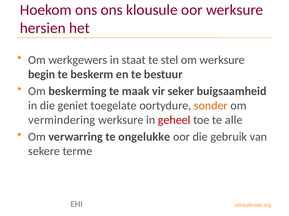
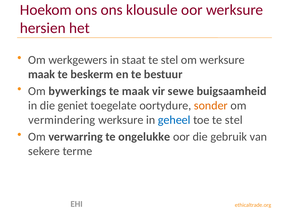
begin at (42, 75): begin -> maak
beskerming: beskerming -> bywerkings
seker: seker -> sewe
geheel colour: red -> blue
toe te alle: alle -> stel
